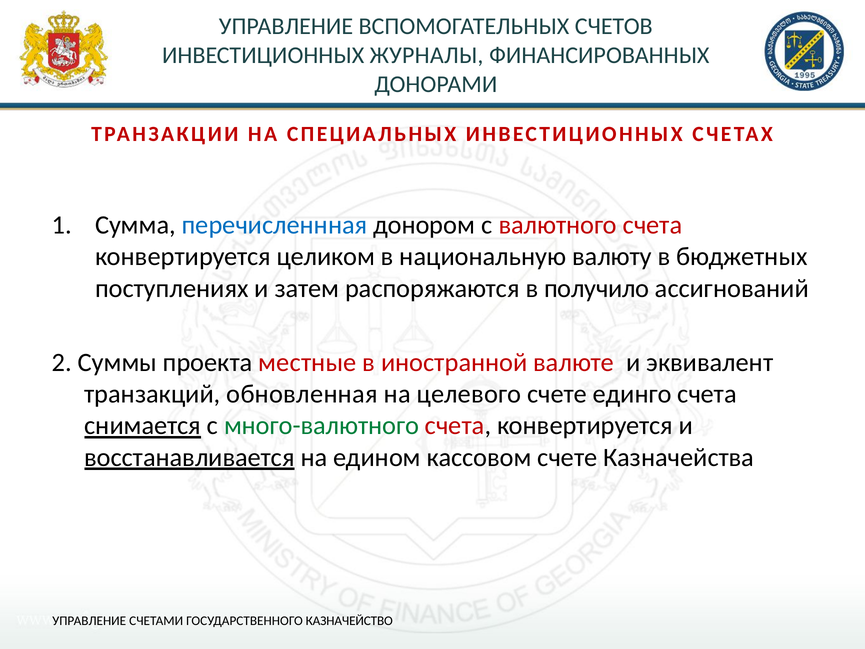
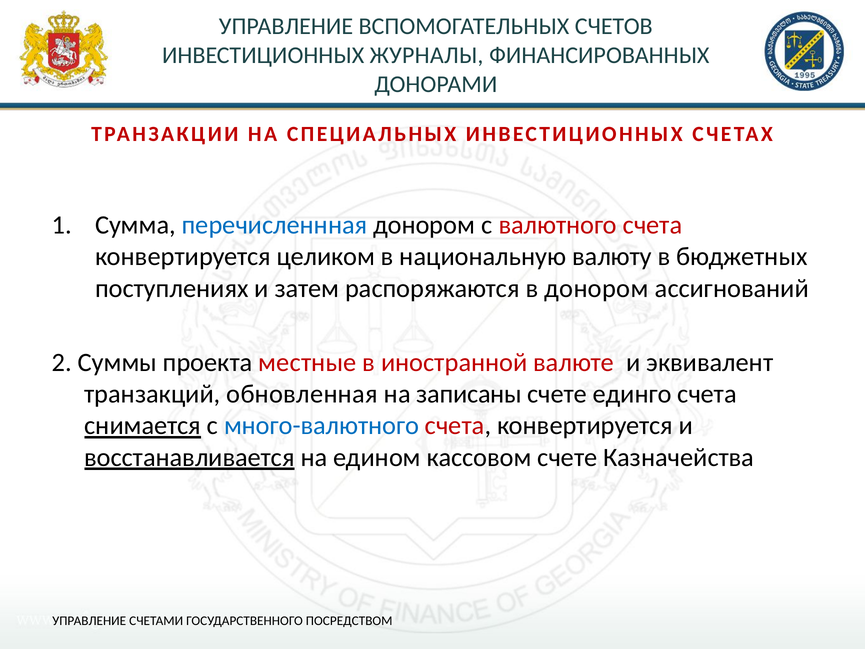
в получило: получило -> донором
целевого: целевого -> записаны
много-валютного colour: green -> blue
КАЗНАЧЕЙСТВО: КАЗНАЧЕЙСТВО -> ПОСРЕДСТВОМ
